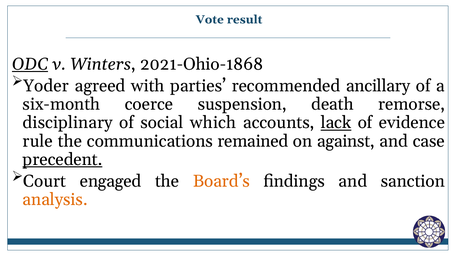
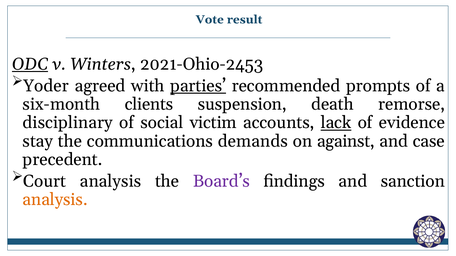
2021-Ohio-1868: 2021-Ohio-1868 -> 2021-Ohio-2453
parties underline: none -> present
ancillary: ancillary -> prompts
coerce: coerce -> clients
which: which -> victim
rule: rule -> stay
remained: remained -> demands
precedent underline: present -> none
Court engaged: engaged -> analysis
Board’s colour: orange -> purple
